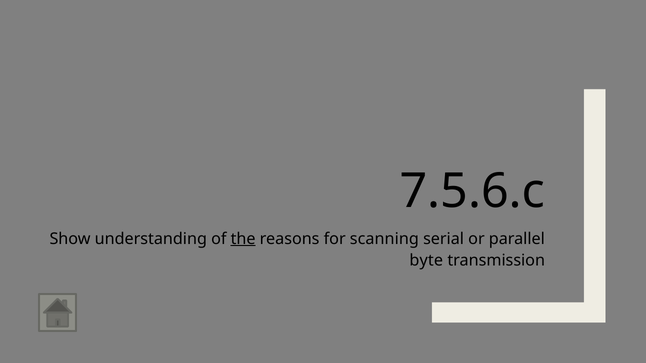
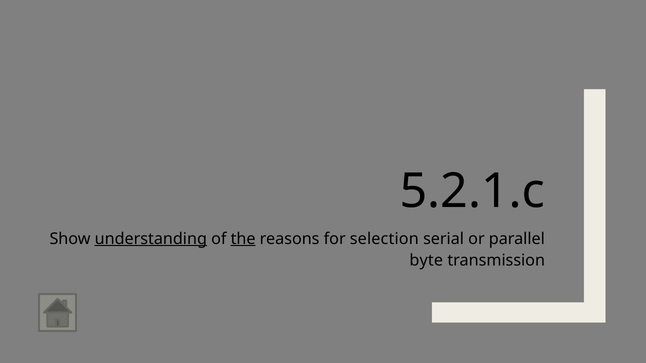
7.5.6.c: 7.5.6.c -> 5.2.1.c
understanding underline: none -> present
scanning: scanning -> selection
